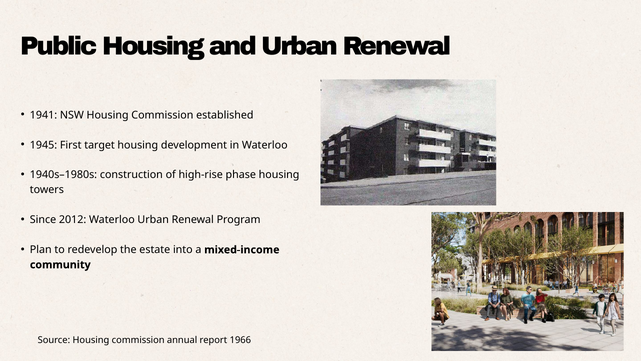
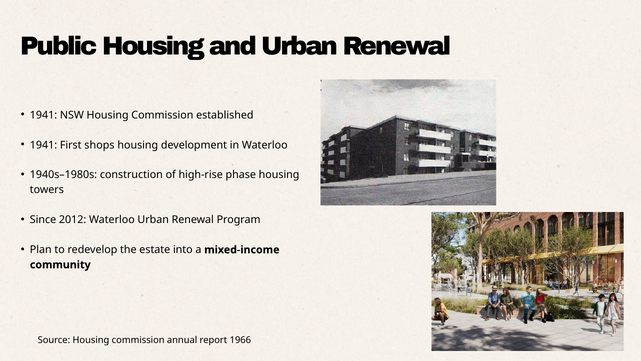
1945 at (43, 145): 1945 -> 1941
target: target -> shops
